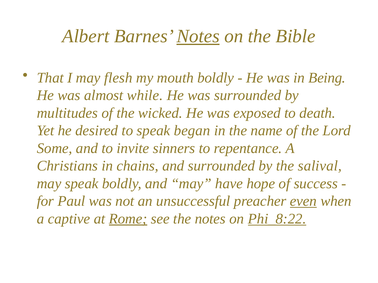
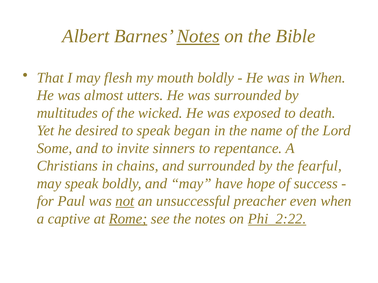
in Being: Being -> When
while: while -> utters
salival: salival -> fearful
not underline: none -> present
even underline: present -> none
Phi_8:22: Phi_8:22 -> Phi_2:22
